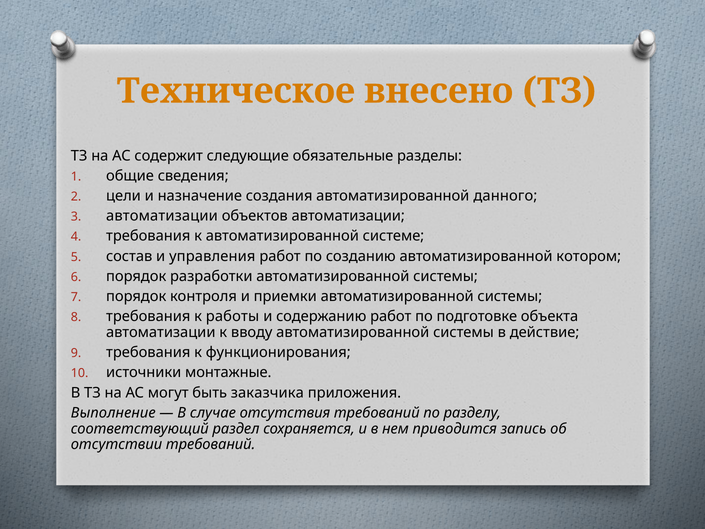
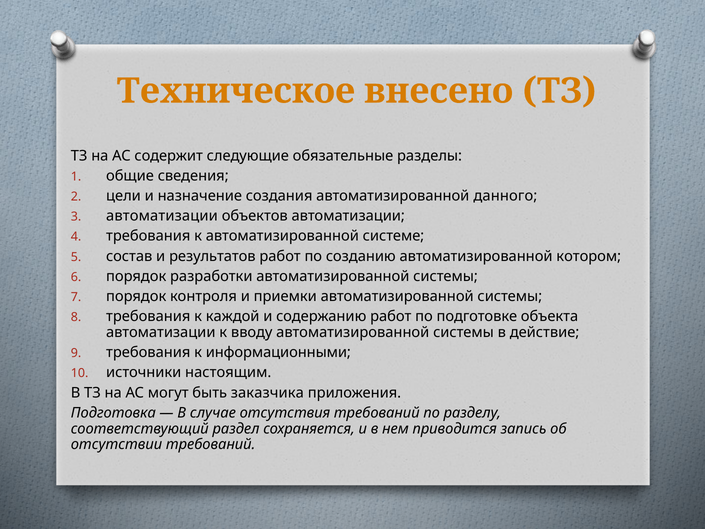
управления: управления -> результатов
работы: работы -> каждой
функционирования: функционирования -> информационными
монтажные: монтажные -> настоящим
Выполнение: Выполнение -> Подготовка
